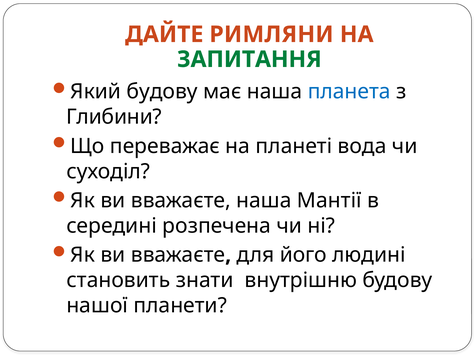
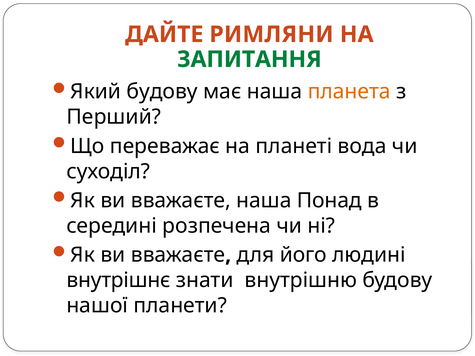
планета colour: blue -> orange
Глибини: Глибини -> Перший
Мантії: Мантії -> Понад
становить: становить -> внутрішнє
